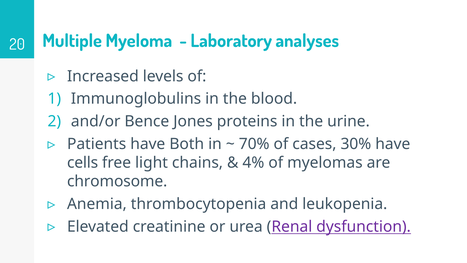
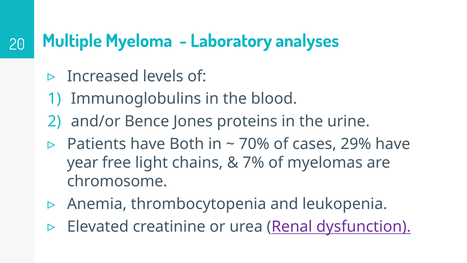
30%: 30% -> 29%
cells: cells -> year
4%: 4% -> 7%
